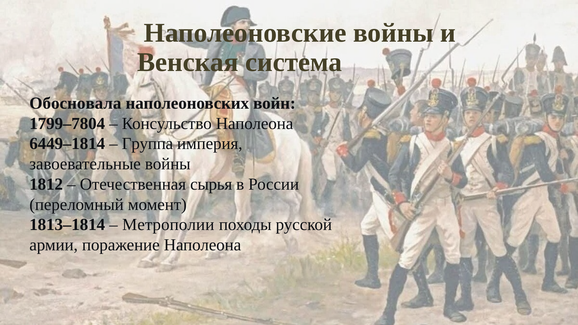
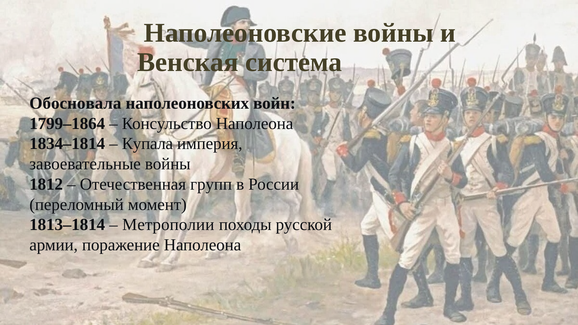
1799–7804: 1799–7804 -> 1799–1864
6449–1814: 6449–1814 -> 1834–1814
Группа: Группа -> Купала
сырья: сырья -> групп
